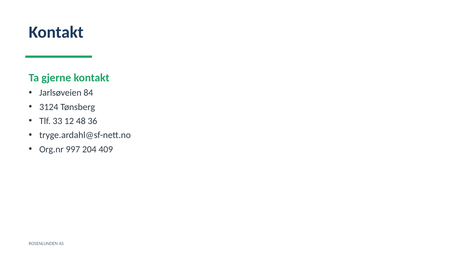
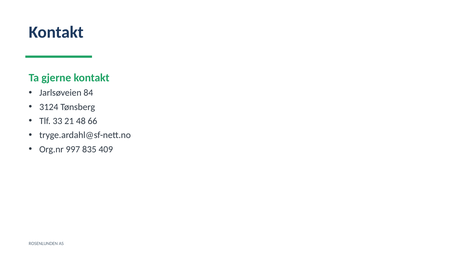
12: 12 -> 21
36: 36 -> 66
204: 204 -> 835
